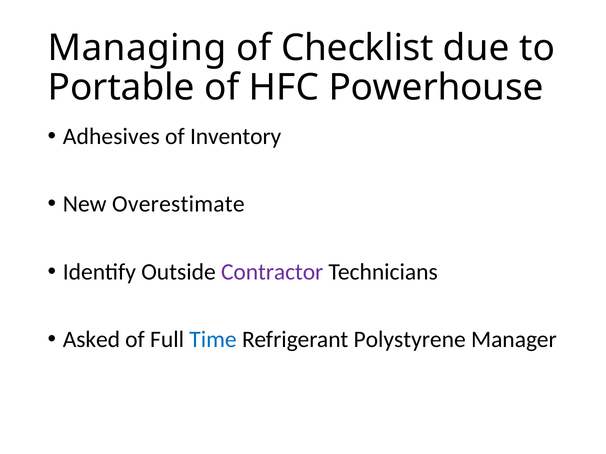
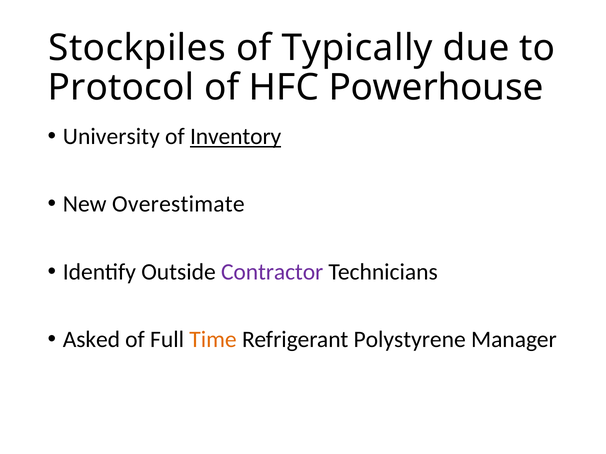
Managing: Managing -> Stockpiles
Checklist: Checklist -> Typically
Portable: Portable -> Protocol
Adhesives: Adhesives -> University
Inventory underline: none -> present
Time colour: blue -> orange
